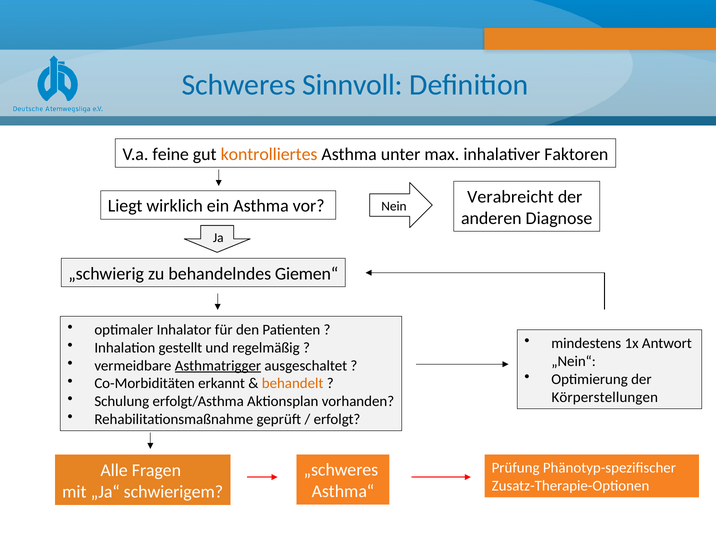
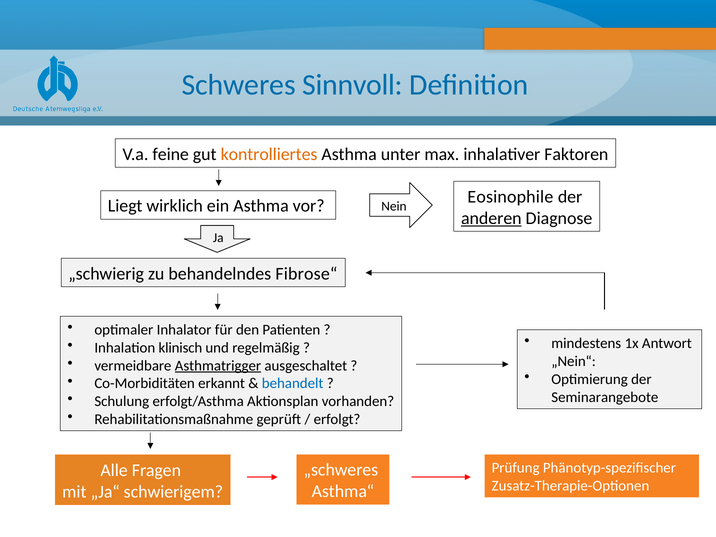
Verabreicht: Verabreicht -> Eosinophile
anderen underline: none -> present
Giemen“: Giemen“ -> Fibrose“
gestellt: gestellt -> klinisch
behandelt colour: orange -> blue
Körperstellungen: Körperstellungen -> Seminarangebote
